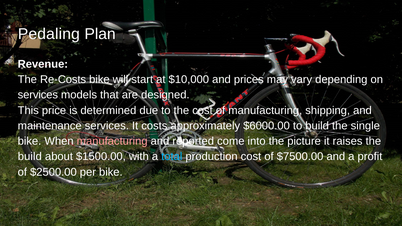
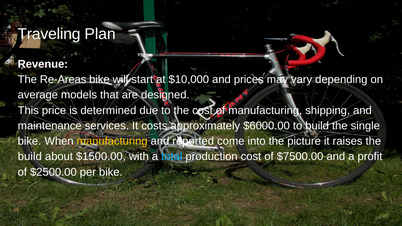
Pedaling: Pedaling -> Traveling
Re-Costs: Re-Costs -> Re-Areas
services at (38, 95): services -> average
manufacturing at (112, 141) colour: pink -> yellow
